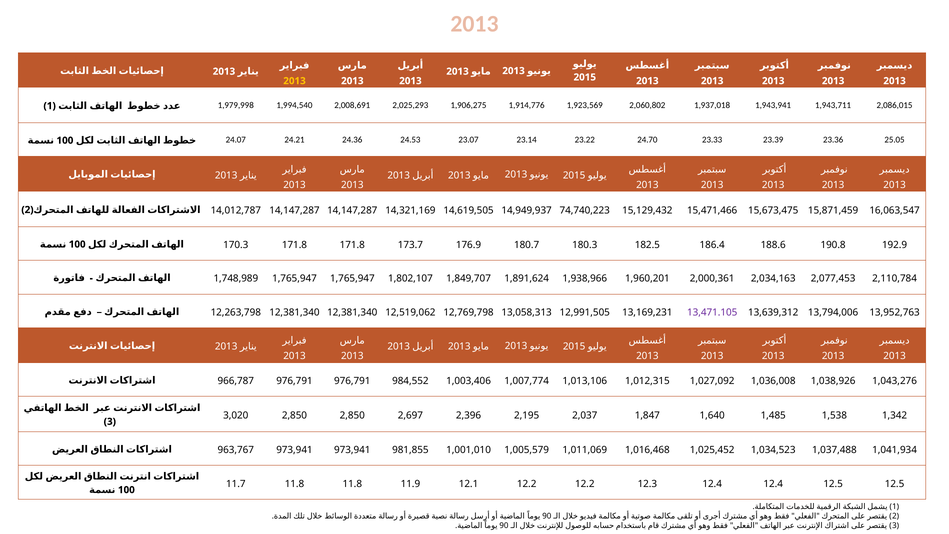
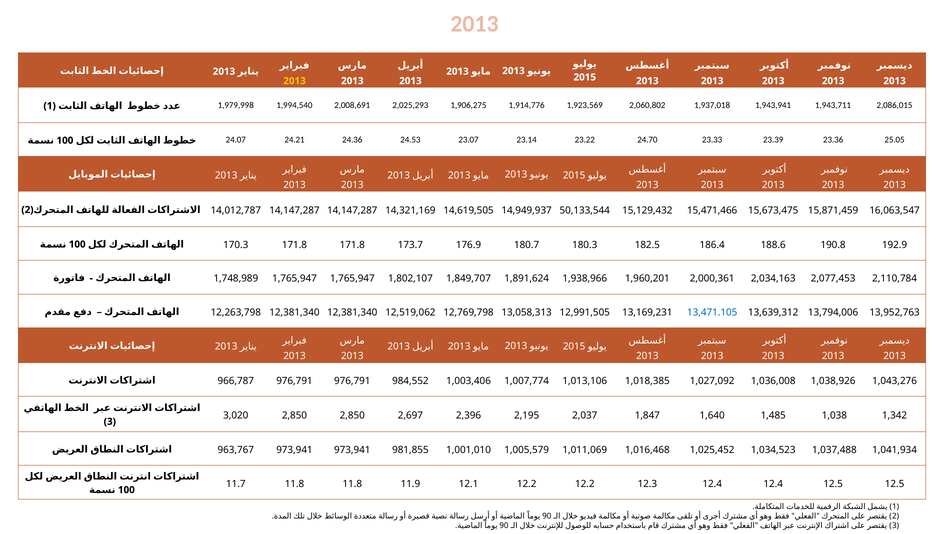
74,740,223: 74,740,223 -> 50,133,544
13,471.105 colour: purple -> blue
1,012,315: 1,012,315 -> 1,018,385
1,538: 1,538 -> 1,038
